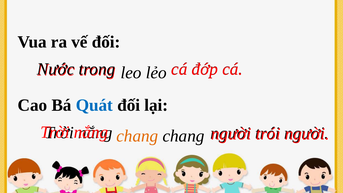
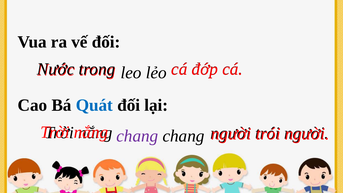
chang at (137, 136) colour: orange -> purple
